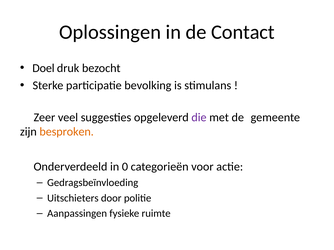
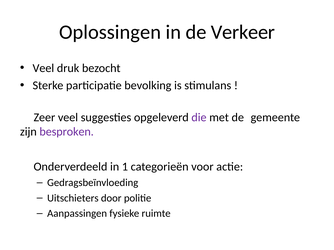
Contact: Contact -> Verkeer
Doel at (43, 68): Doel -> Veel
besproken colour: orange -> purple
0: 0 -> 1
